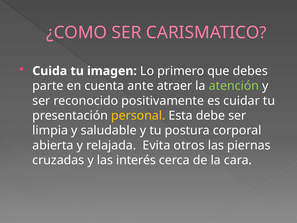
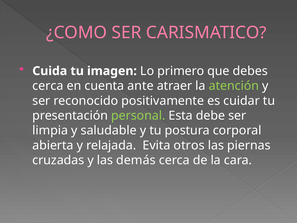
parte at (48, 86): parte -> cerca
personal colour: yellow -> light green
interés: interés -> demás
